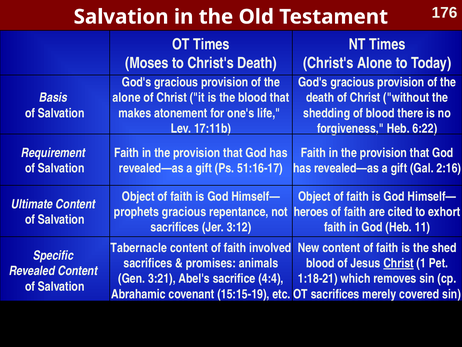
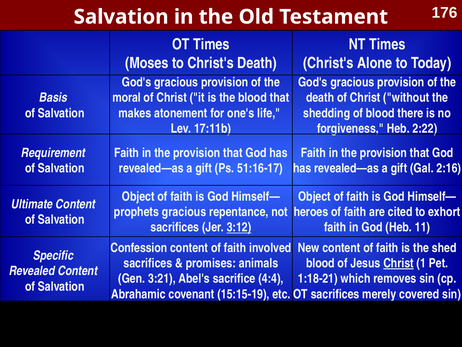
alone at (127, 98): alone -> moral
6:22: 6:22 -> 2:22
3:12 underline: none -> present
Tabernacle: Tabernacle -> Confession
